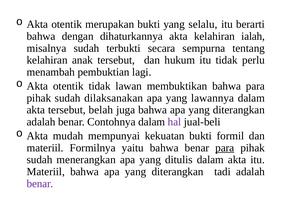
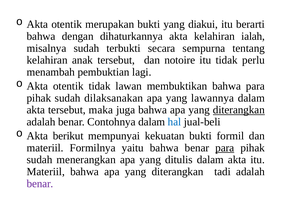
selalu: selalu -> diakui
hukum: hukum -> notoire
belah: belah -> maka
diterangkan at (239, 110) underline: none -> present
hal colour: purple -> blue
mudah: mudah -> berikut
